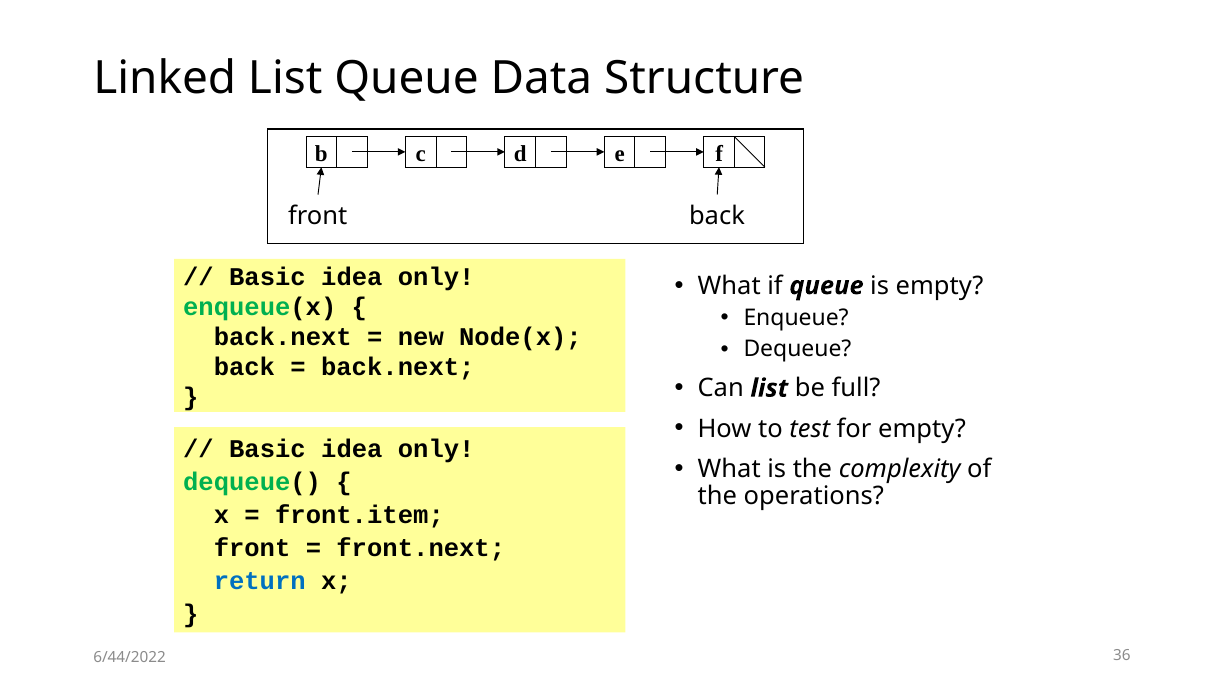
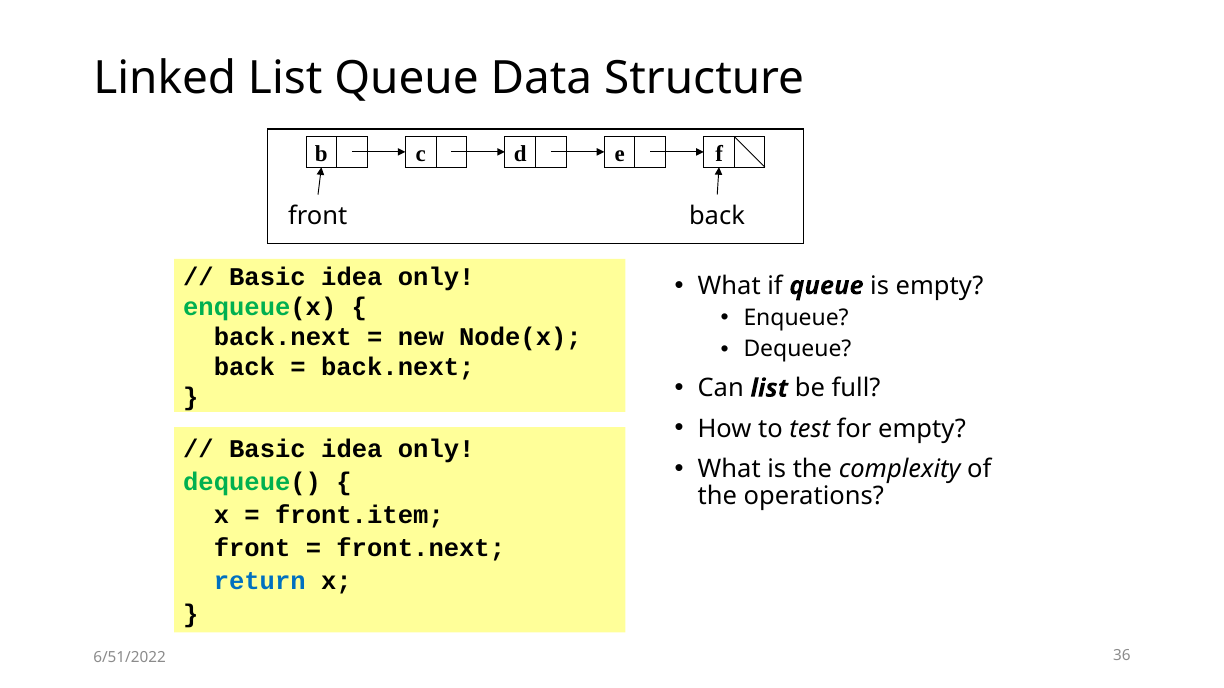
6/44/2022: 6/44/2022 -> 6/51/2022
